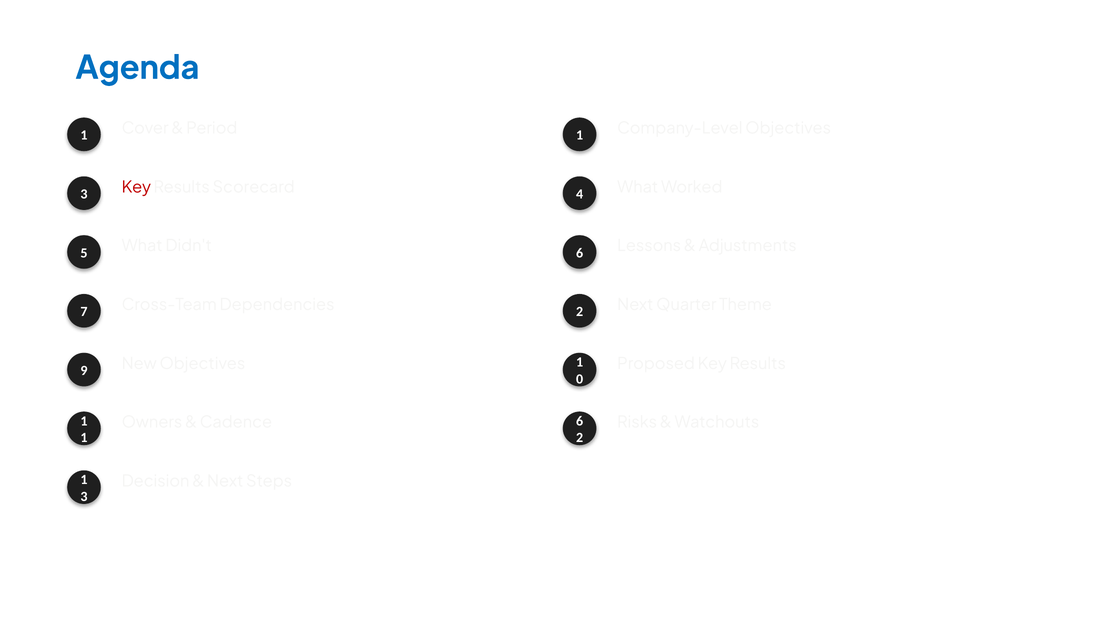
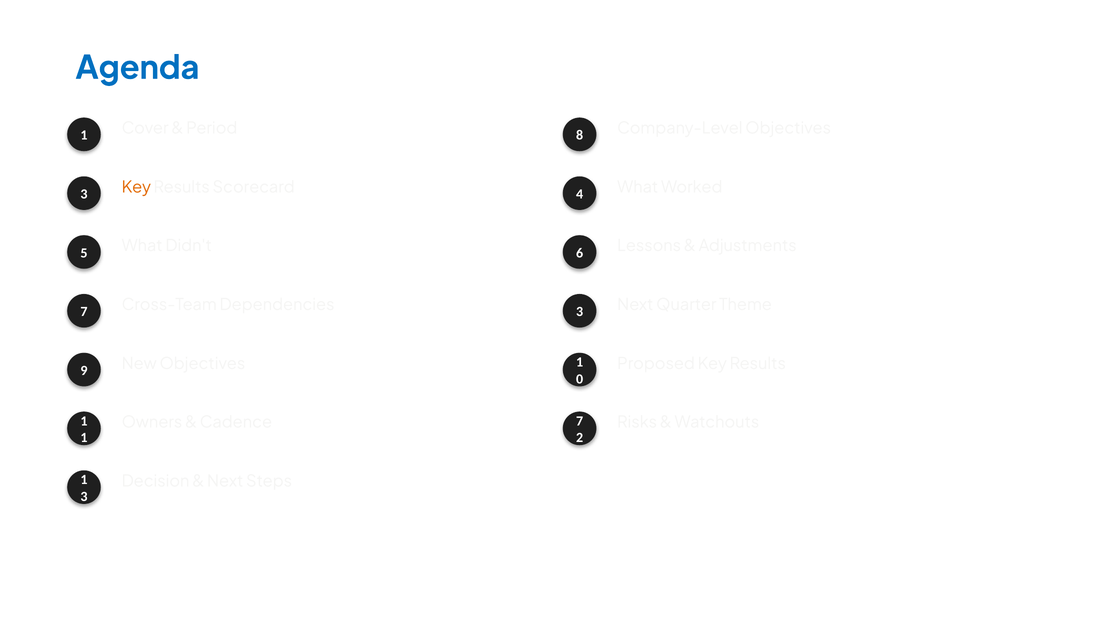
Period 1: 1 -> 8
Key at (136, 187) colour: red -> orange
Dependencies 2: 2 -> 3
Cadence 6: 6 -> 7
